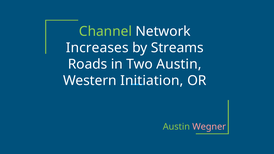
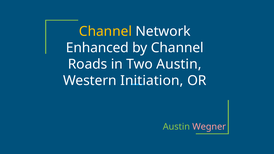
Channel at (105, 31) colour: light green -> yellow
Increases: Increases -> Enhanced
by Streams: Streams -> Channel
